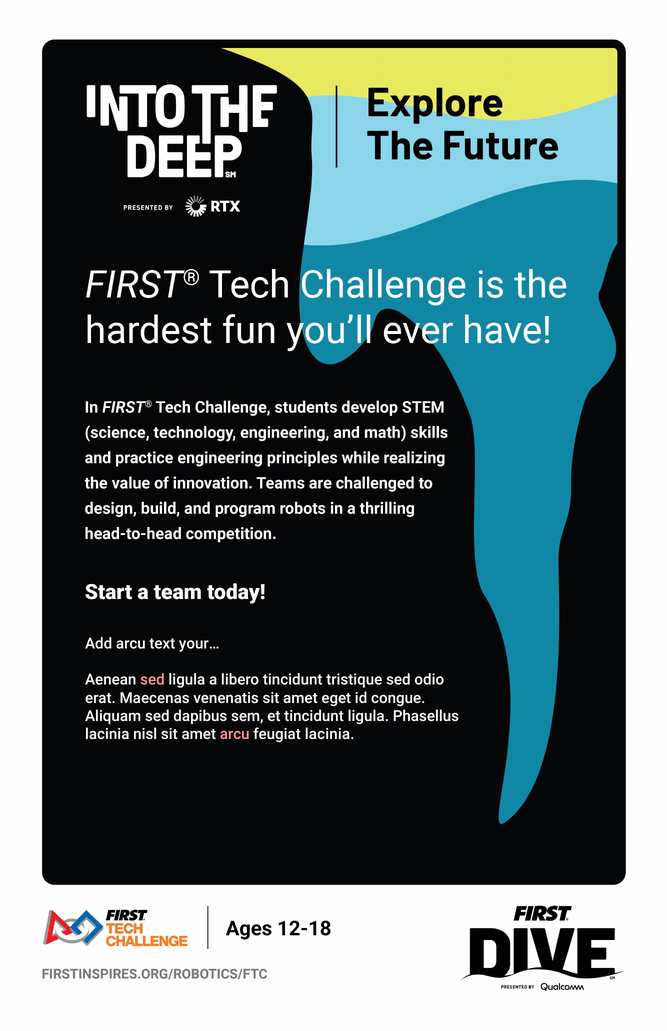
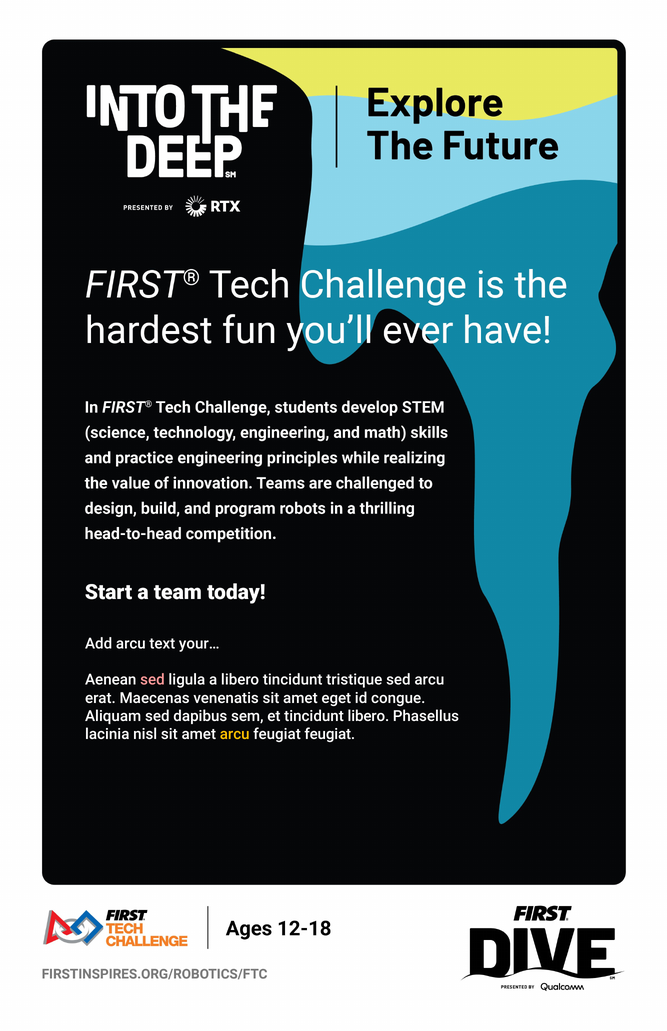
sed odio: odio -> arcu
tincidunt ligula: ligula -> libero
arcu at (235, 734) colour: pink -> yellow
feugiat lacinia: lacinia -> feugiat
